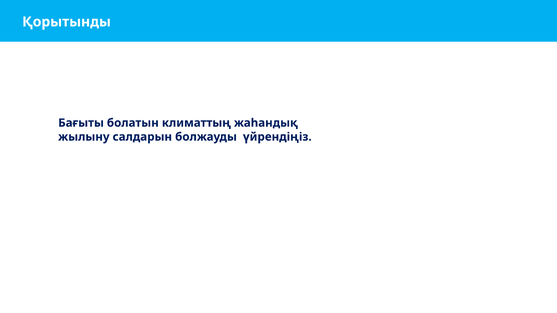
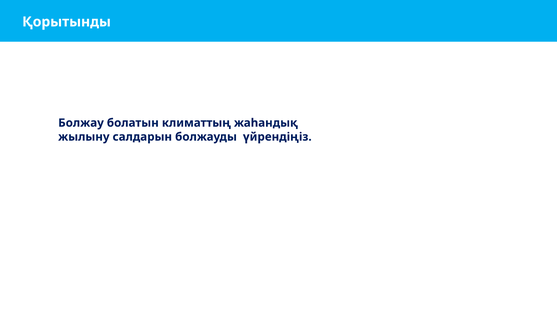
Бағыты: Бағыты -> Болжау
